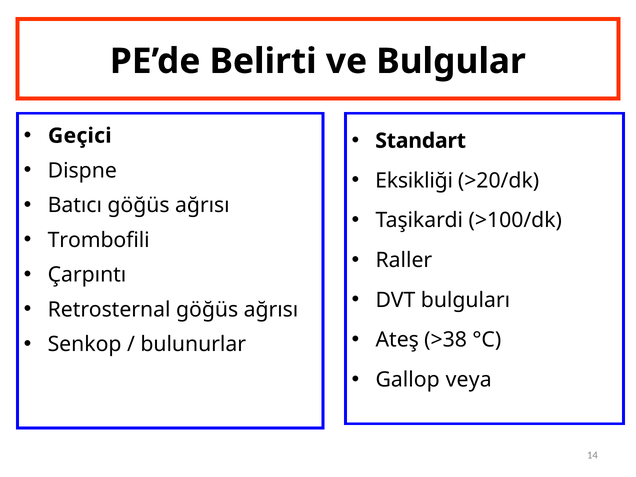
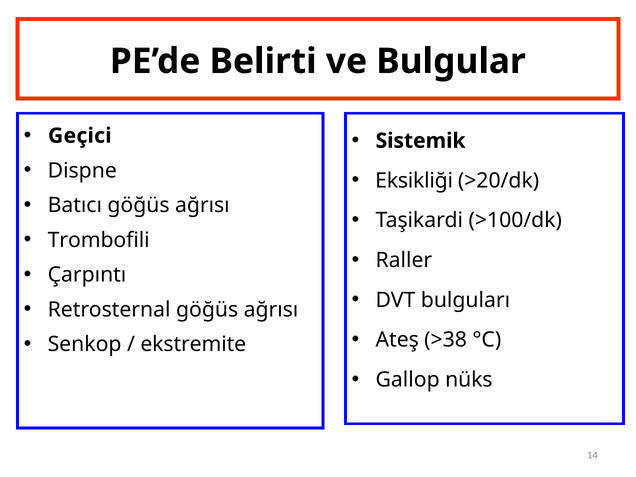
Standart: Standart -> Sistemik
bulunurlar: bulunurlar -> ekstremite
veya: veya -> nüks
